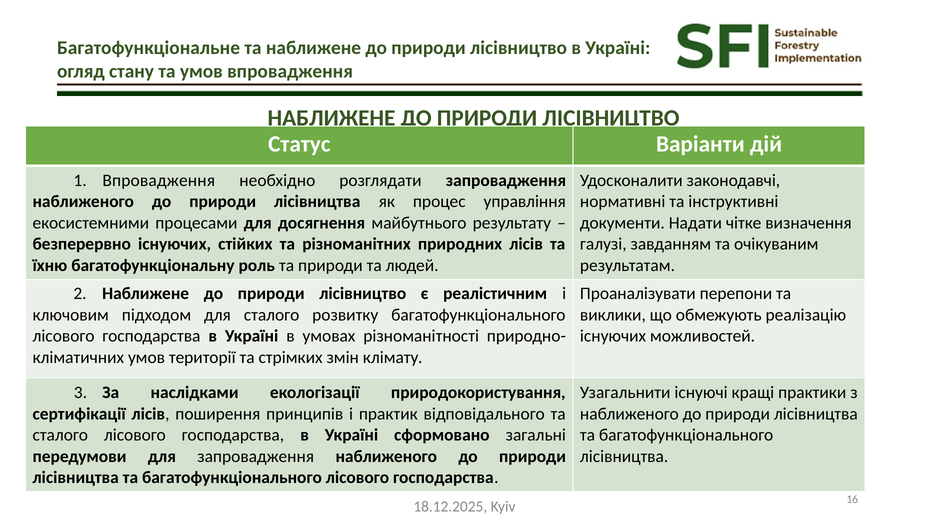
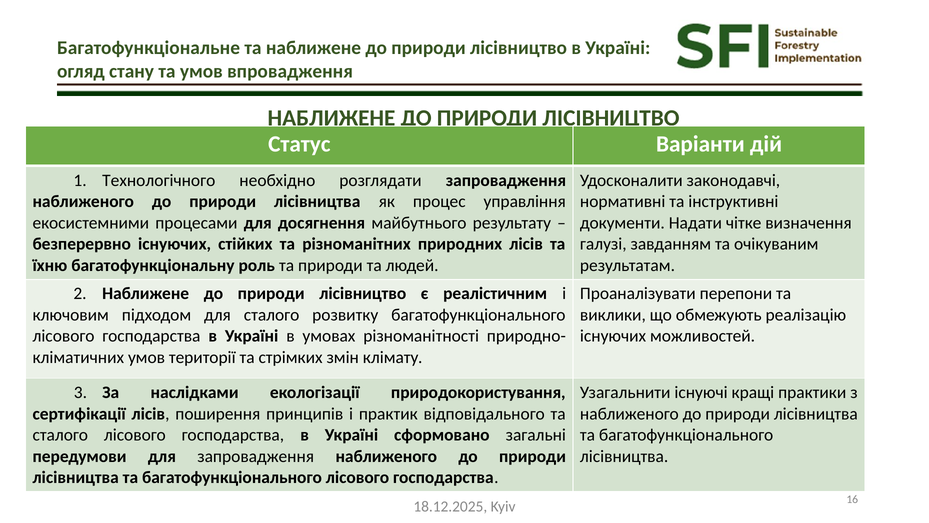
1 Впровадження: Впровадження -> Технологічного
